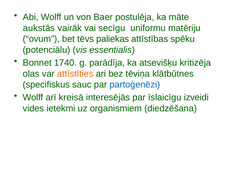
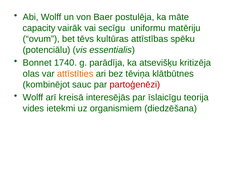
aukstās: aukstās -> capacity
paliekas: paliekas -> kultūras
specifiskus: specifiskus -> kombinējot
partoģenēzi colour: blue -> red
izveidi: izveidi -> teorija
